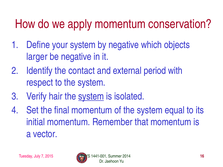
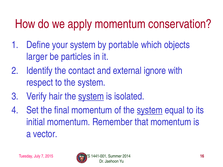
by negative: negative -> portable
be negative: negative -> particles
period: period -> ignore
system at (150, 110) underline: none -> present
